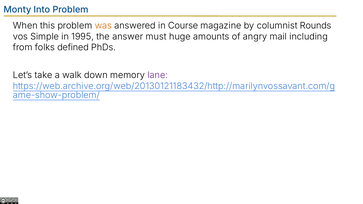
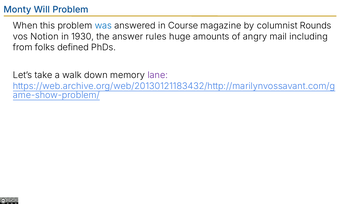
Into: Into -> Will
was colour: orange -> blue
Simple: Simple -> Notion
1995: 1995 -> 1930
must: must -> rules
